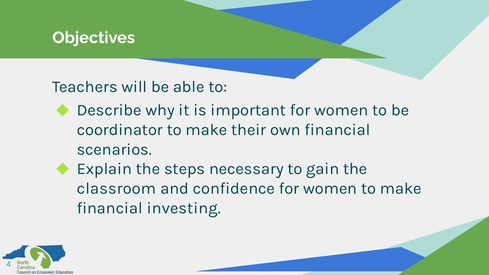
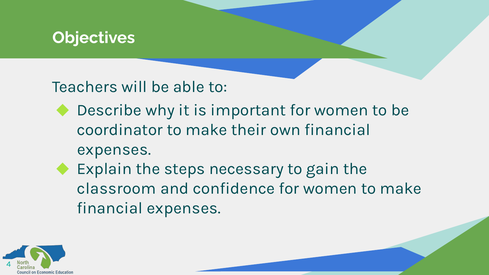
scenarios at (114, 149): scenarios -> expenses
investing at (184, 208): investing -> expenses
